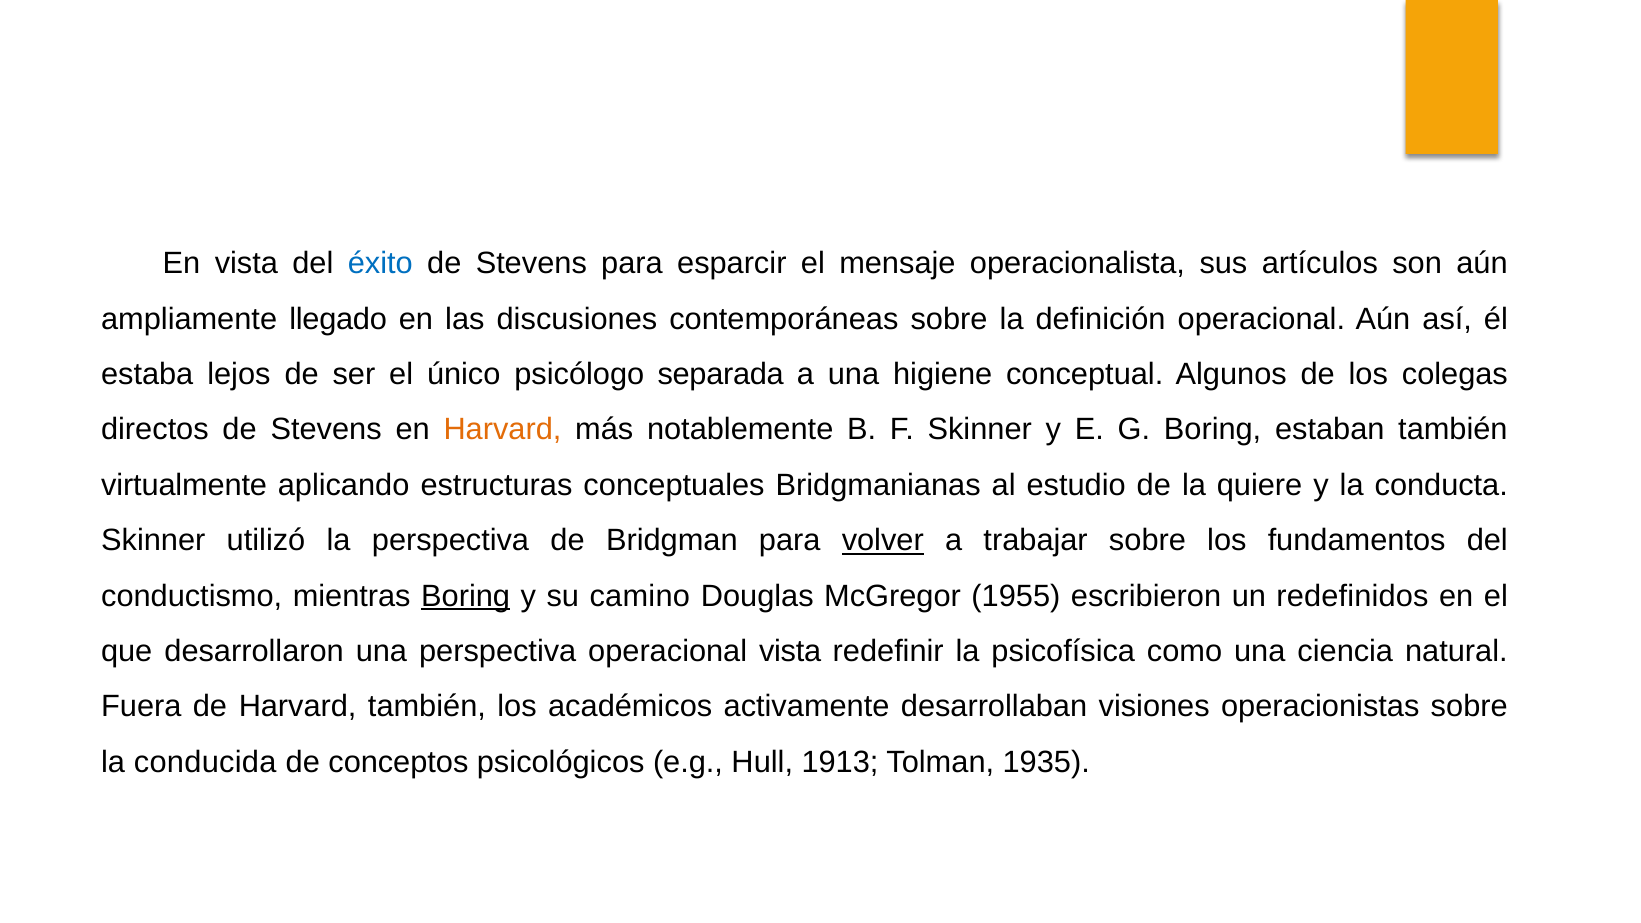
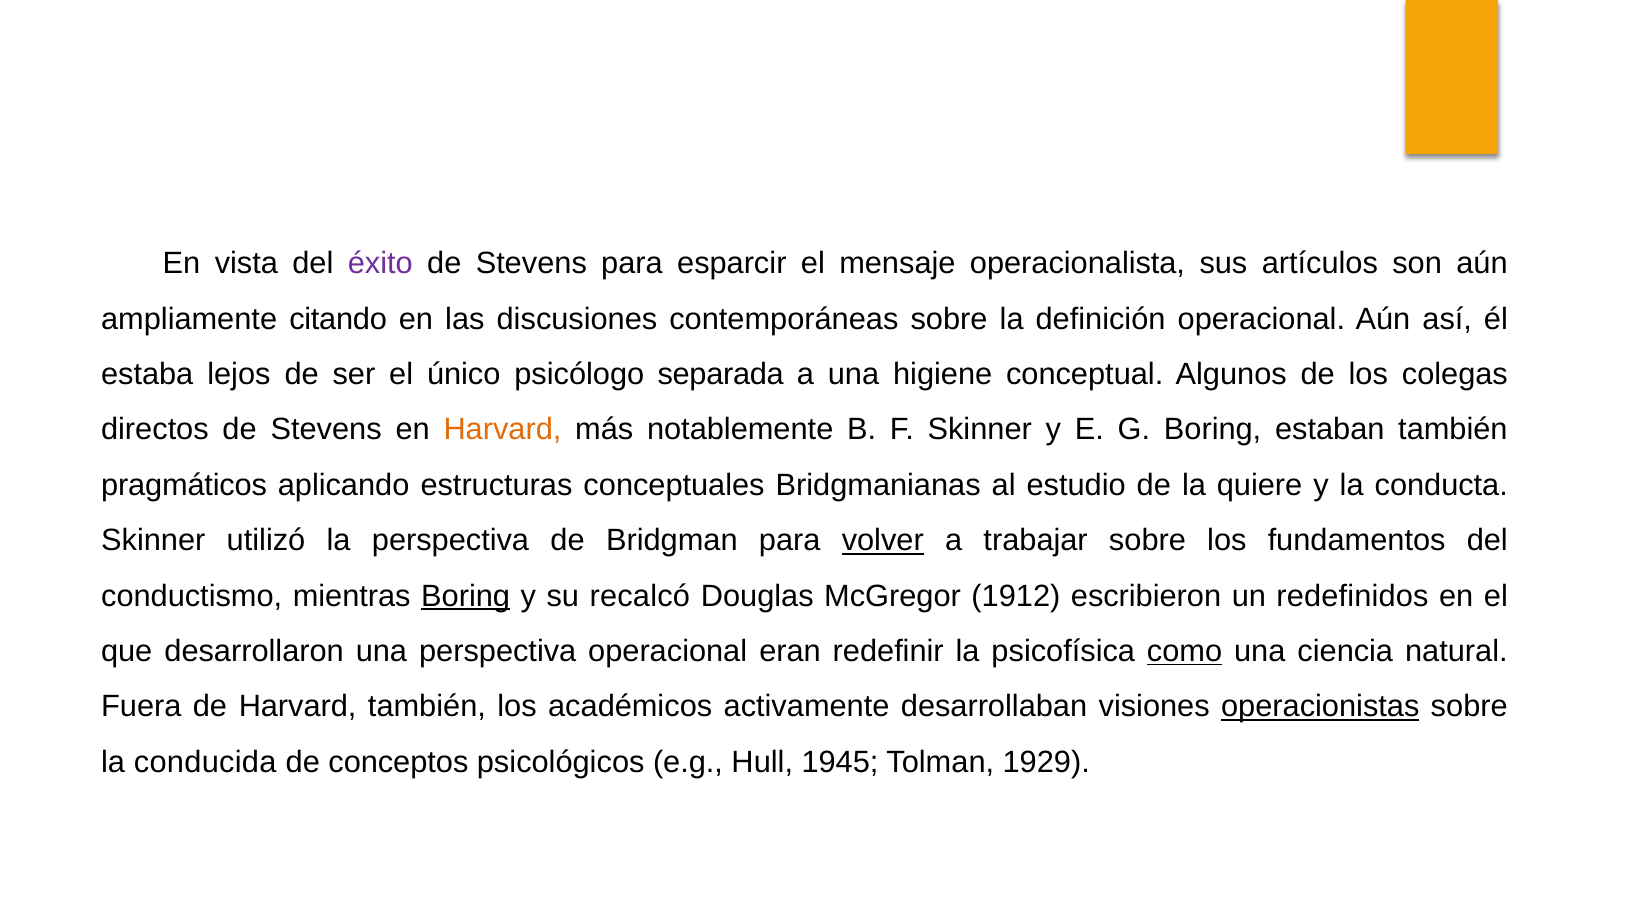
éxito colour: blue -> purple
llegado: llegado -> citando
virtualmente: virtualmente -> pragmáticos
camino: camino -> recalcó
1955: 1955 -> 1912
operacional vista: vista -> eran
como underline: none -> present
operacionistas underline: none -> present
1913: 1913 -> 1945
1935: 1935 -> 1929
